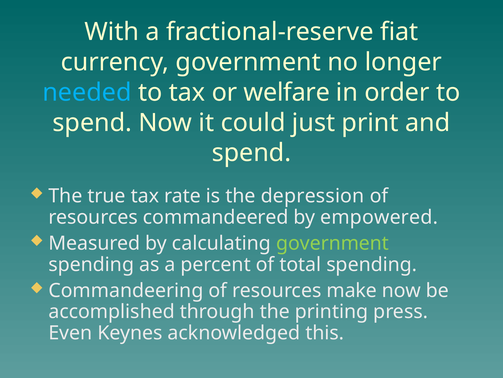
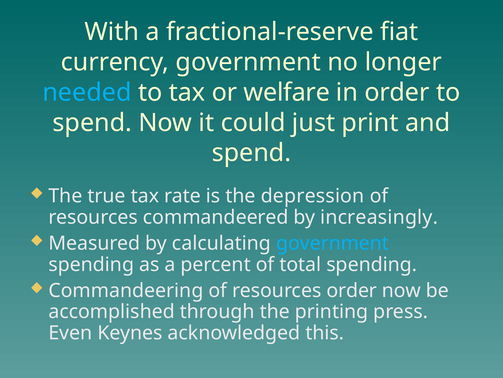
empowered: empowered -> increasingly
government at (333, 243) colour: light green -> light blue
resources make: make -> order
